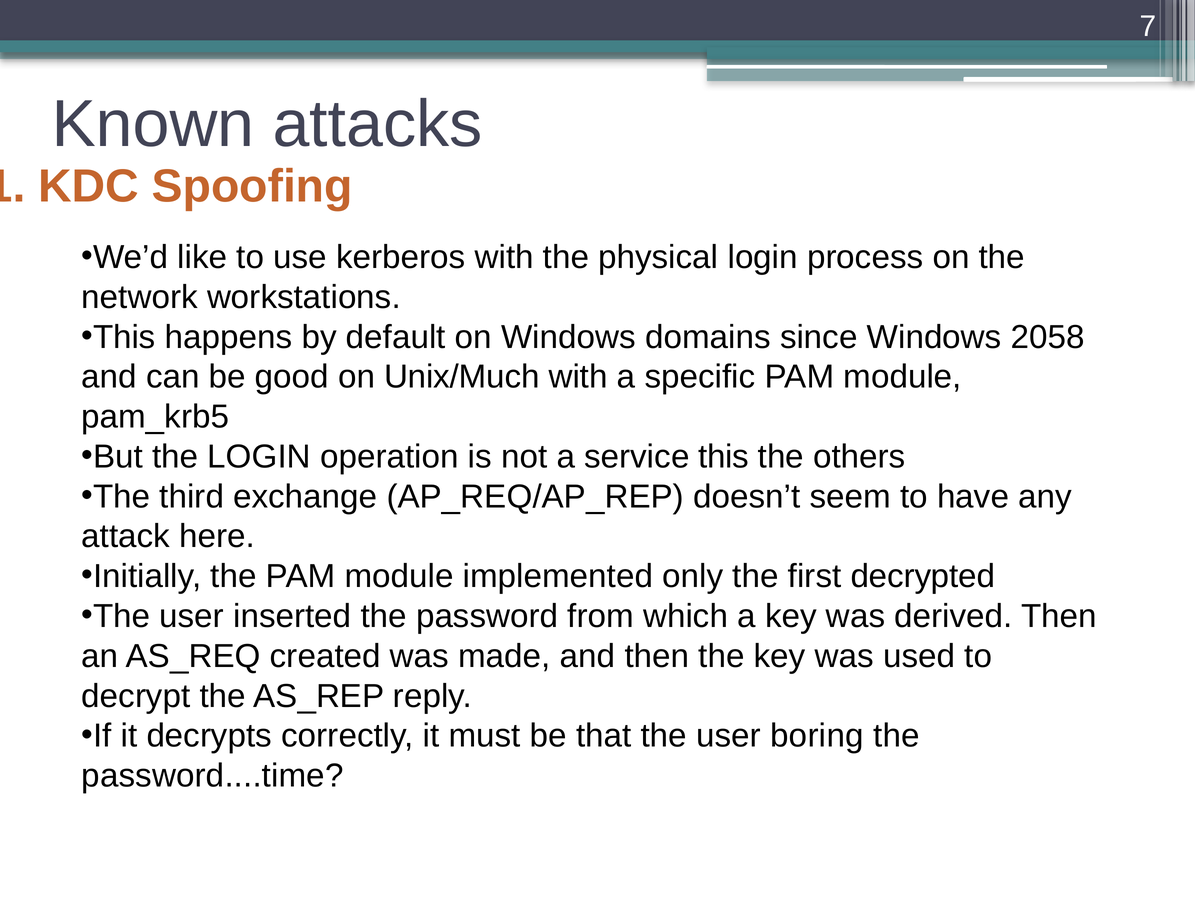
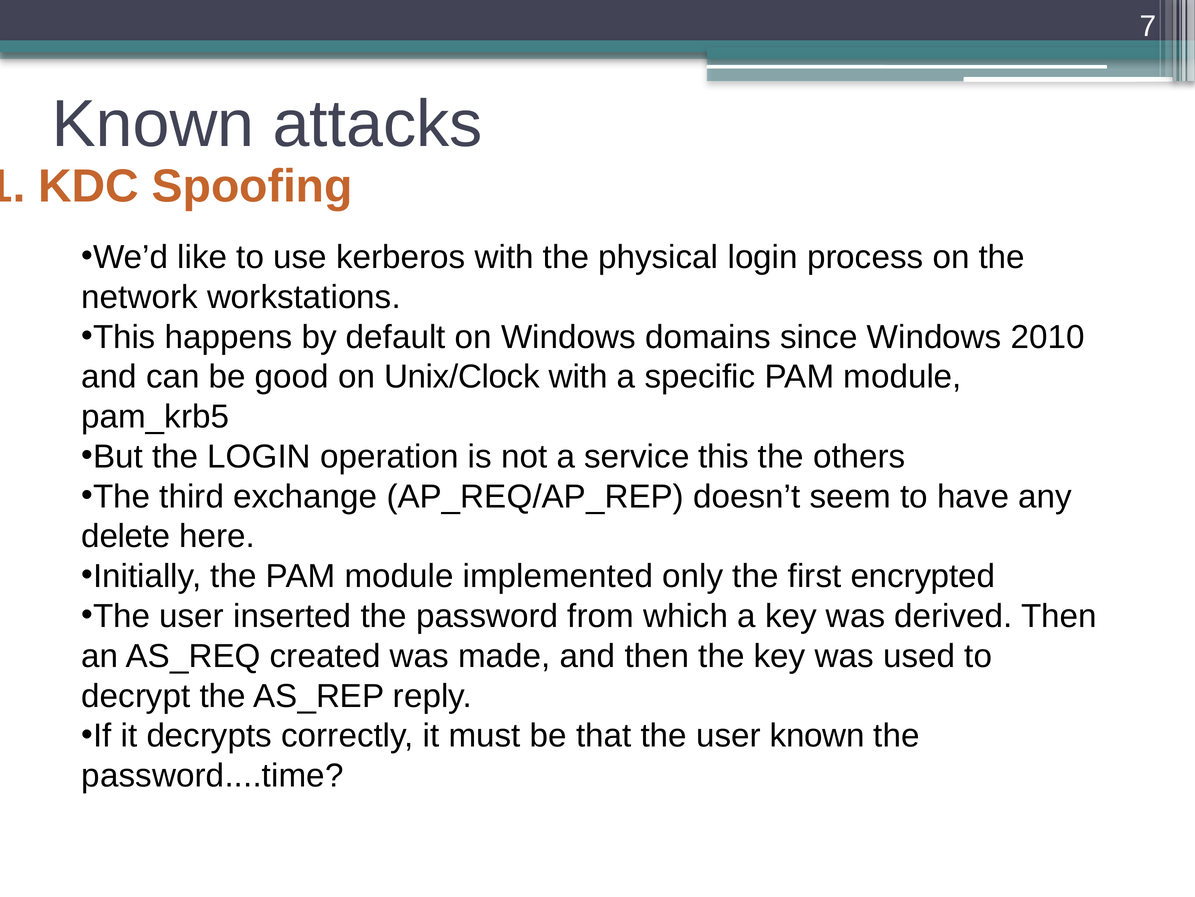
2058: 2058 -> 2010
Unix/Much: Unix/Much -> Unix/Clock
attack: attack -> delete
decrypted: decrypted -> encrypted
user boring: boring -> known
